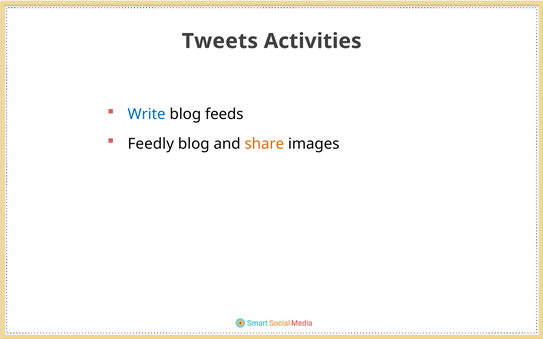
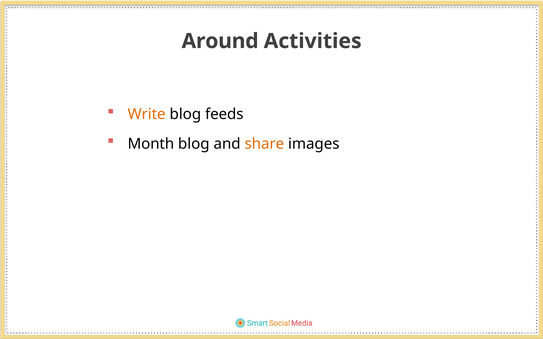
Tweets: Tweets -> Around
Write colour: blue -> orange
Feedly: Feedly -> Month
